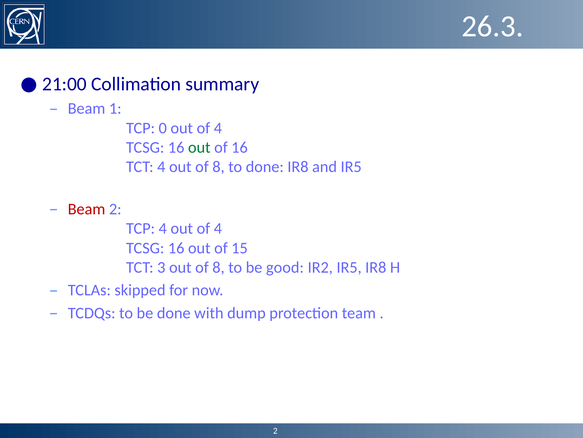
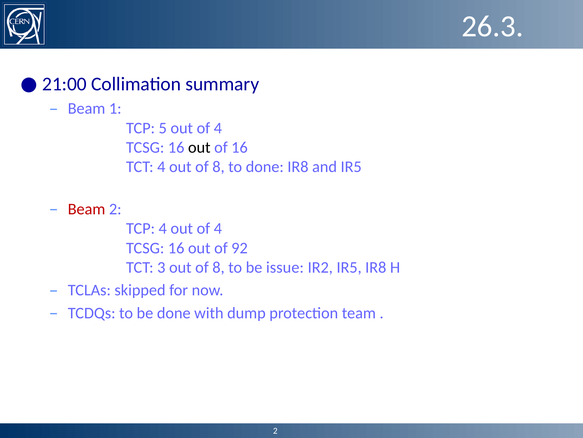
0: 0 -> 5
out at (199, 147) colour: green -> black
15: 15 -> 92
good: good -> issue
